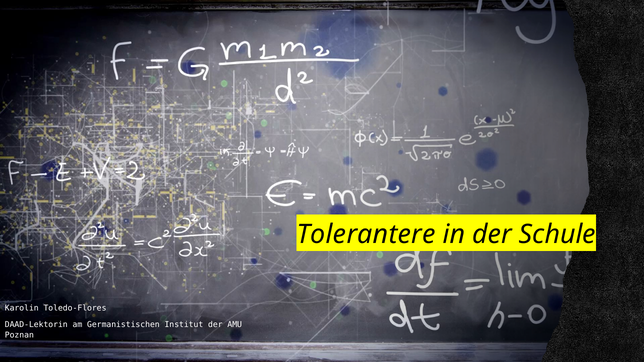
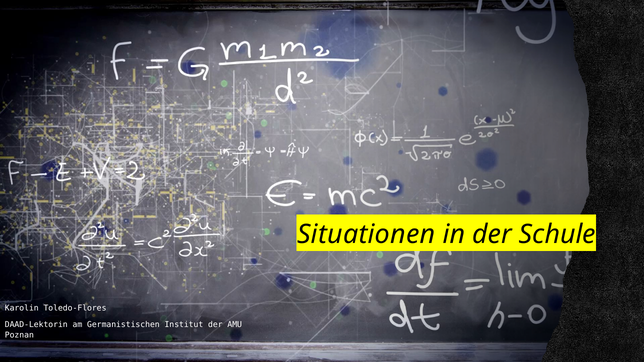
Tolerantere: Tolerantere -> Situationen
